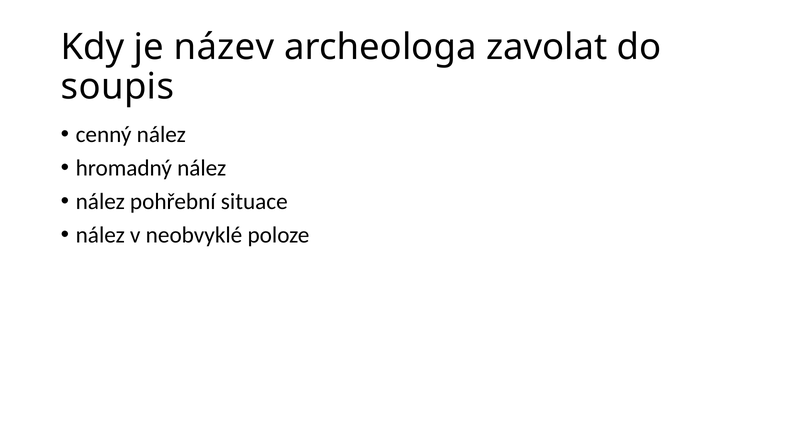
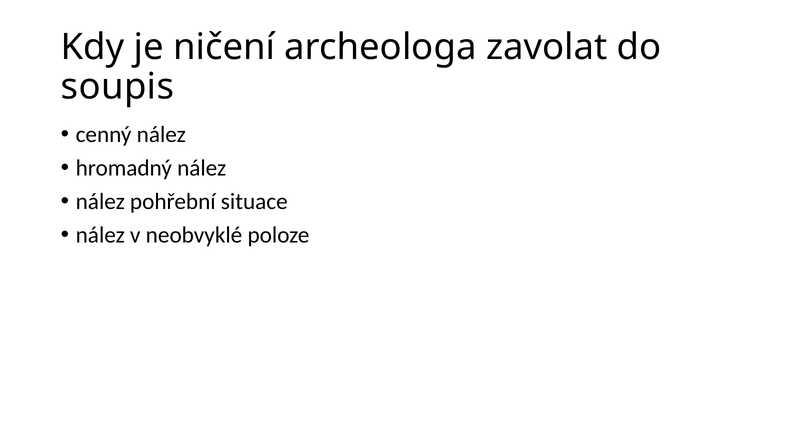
název: název -> ničení
